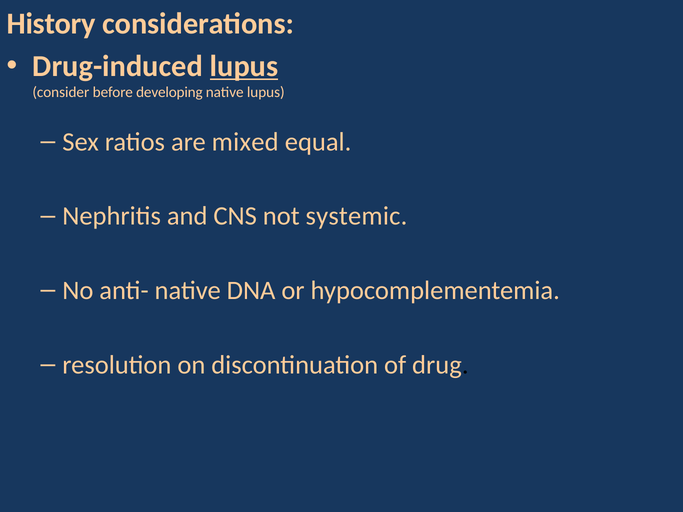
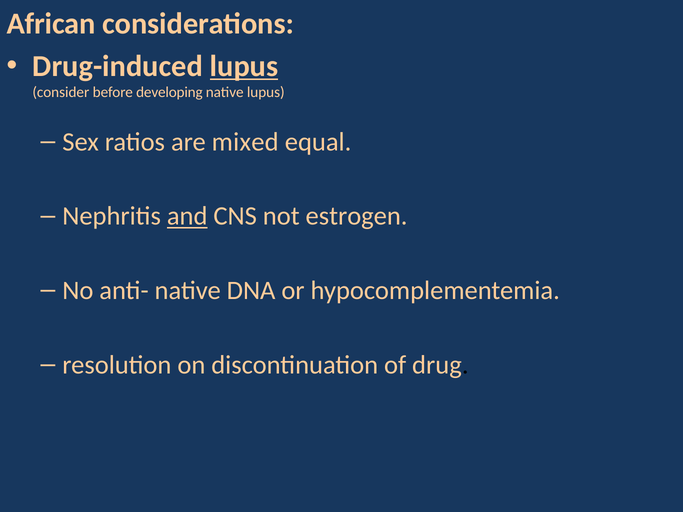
History: History -> African
and underline: none -> present
systemic: systemic -> estrogen
